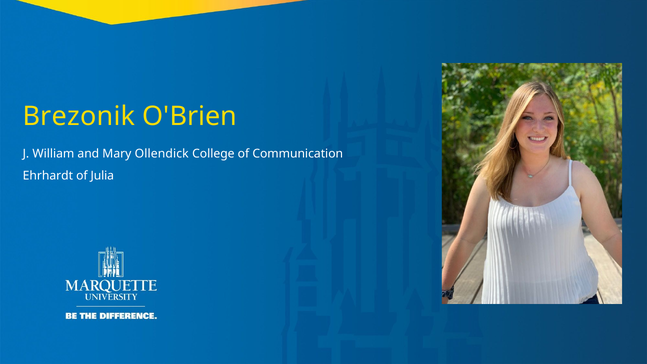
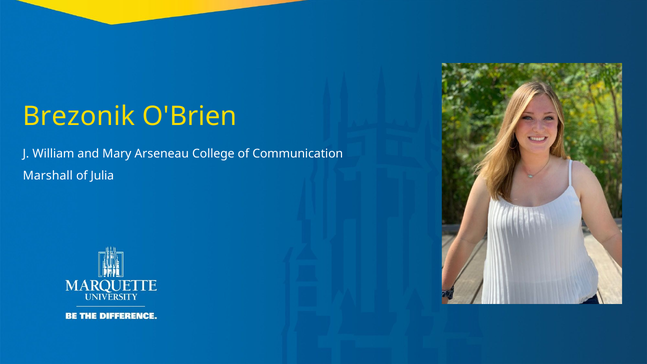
Ollendick: Ollendick -> Arseneau
Ehrhardt: Ehrhardt -> Marshall
